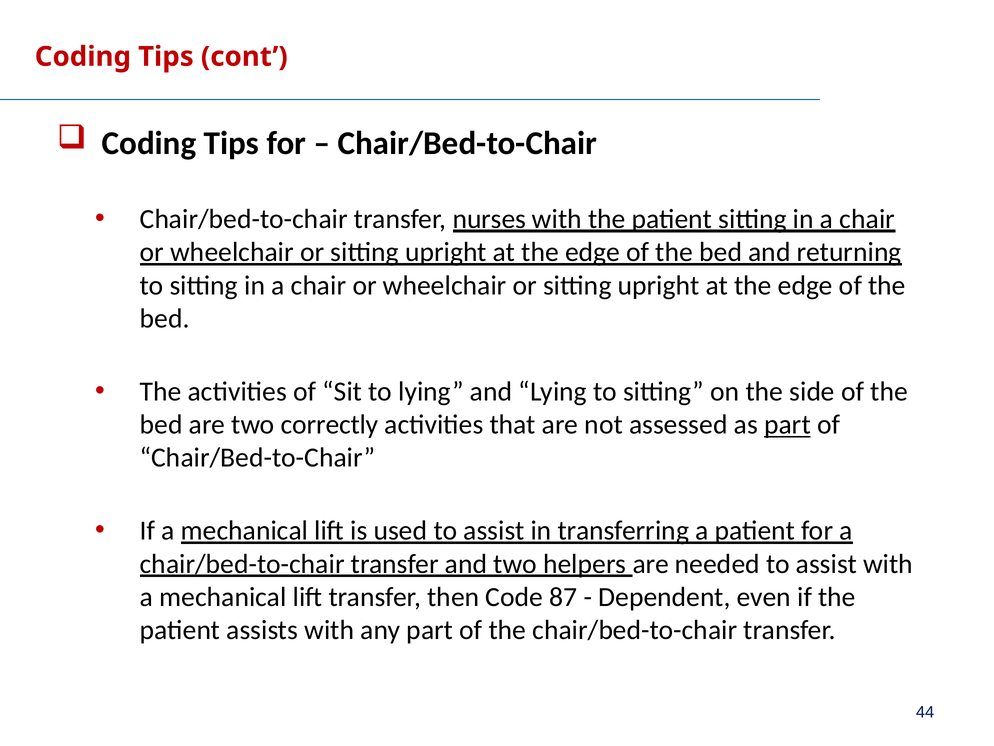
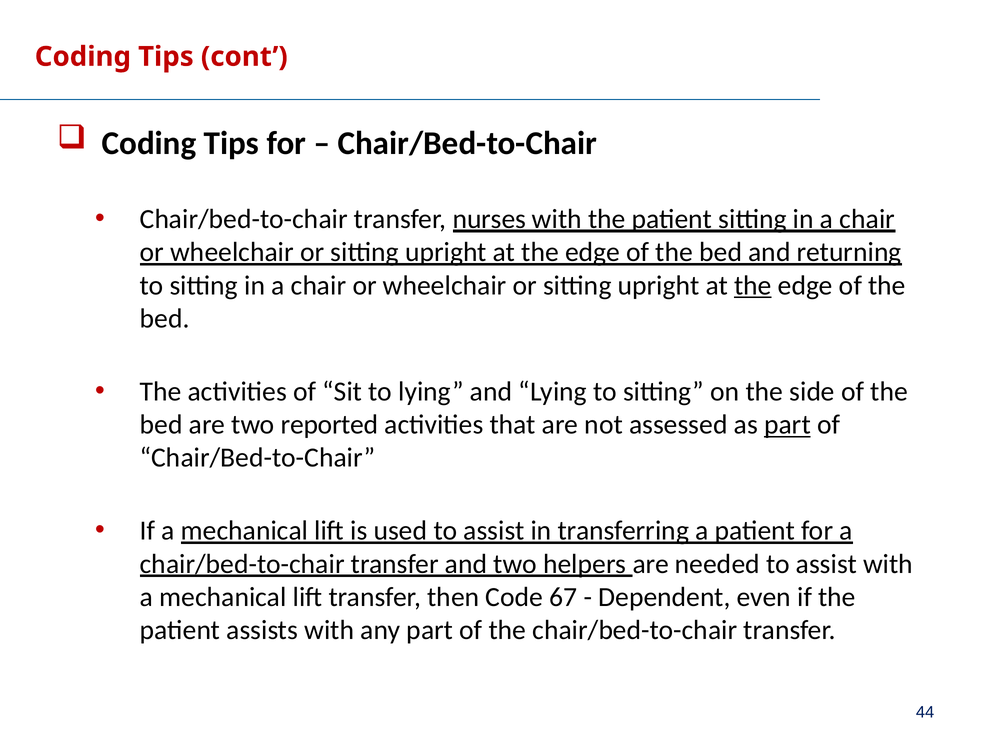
the at (753, 285) underline: none -> present
correctly: correctly -> reported
87: 87 -> 67
